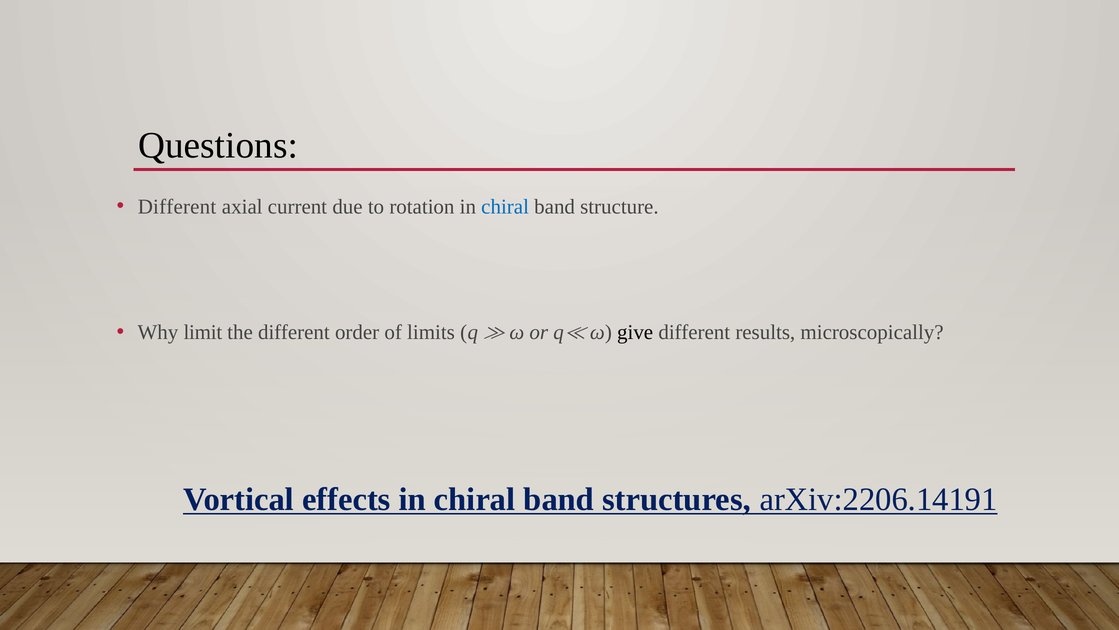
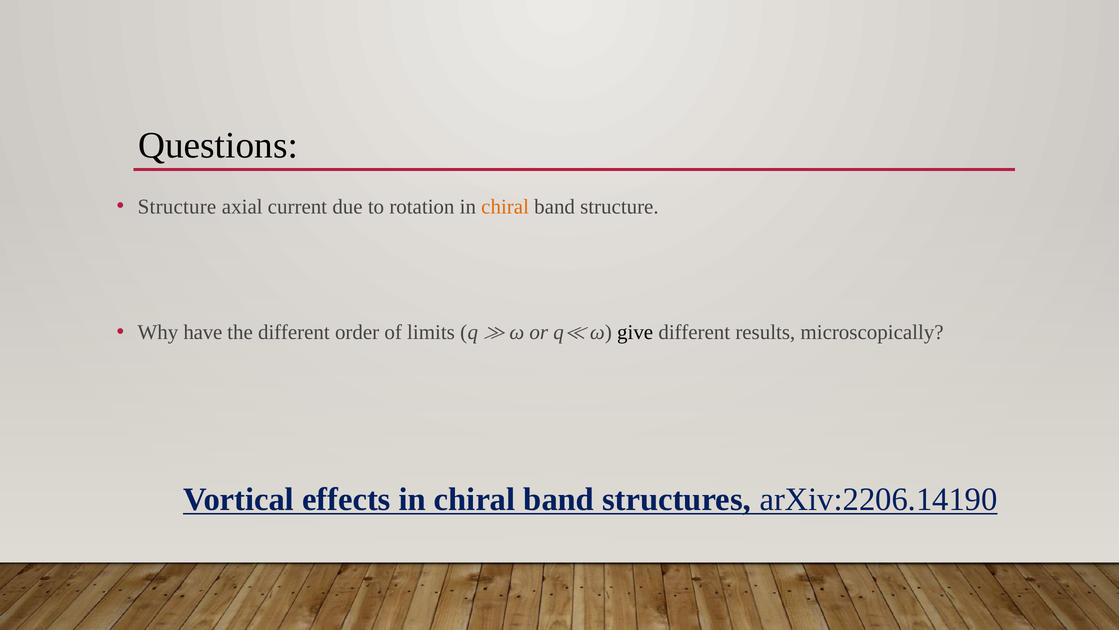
Different at (177, 206): Different -> Structure
chiral at (505, 206) colour: blue -> orange
limit: limit -> have
arXiv:2206.14191: arXiv:2206.14191 -> arXiv:2206.14190
